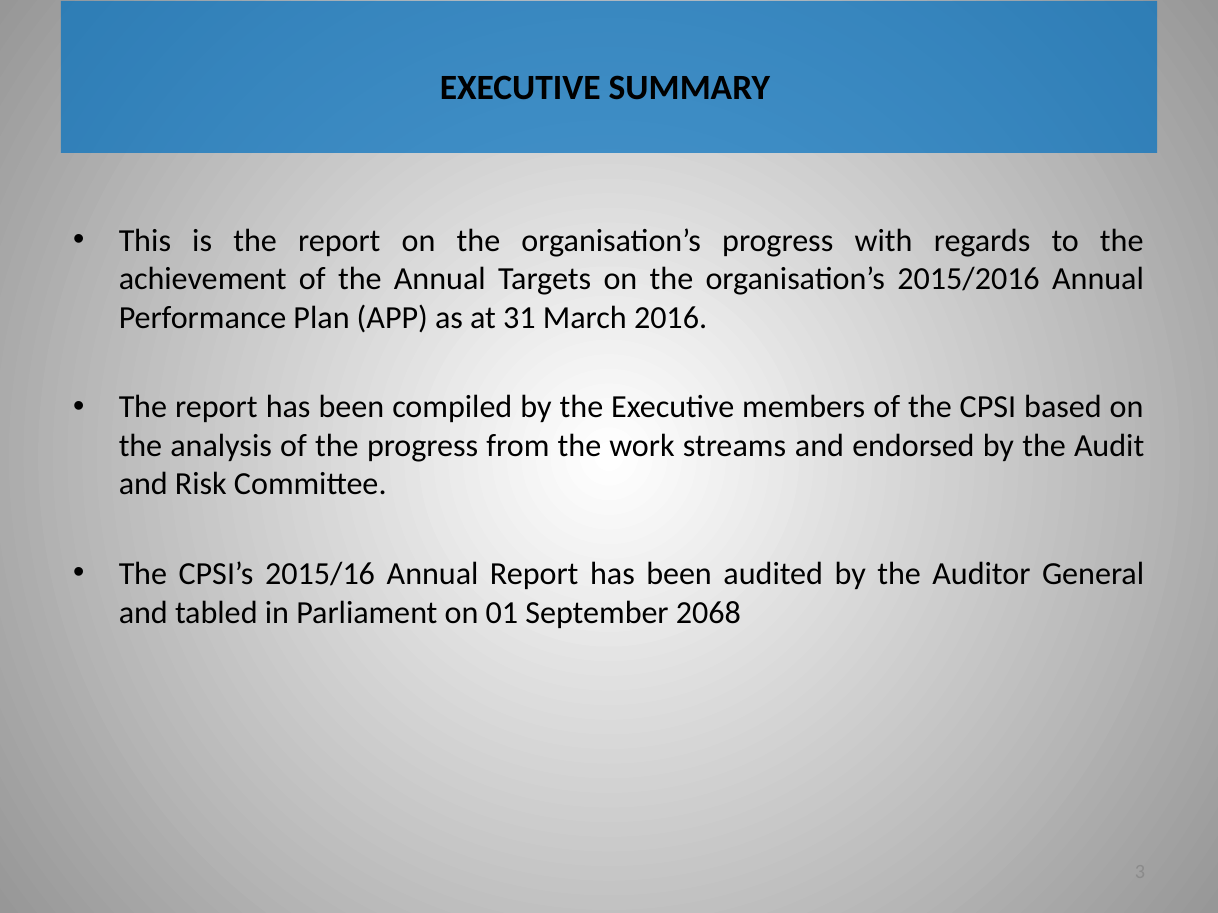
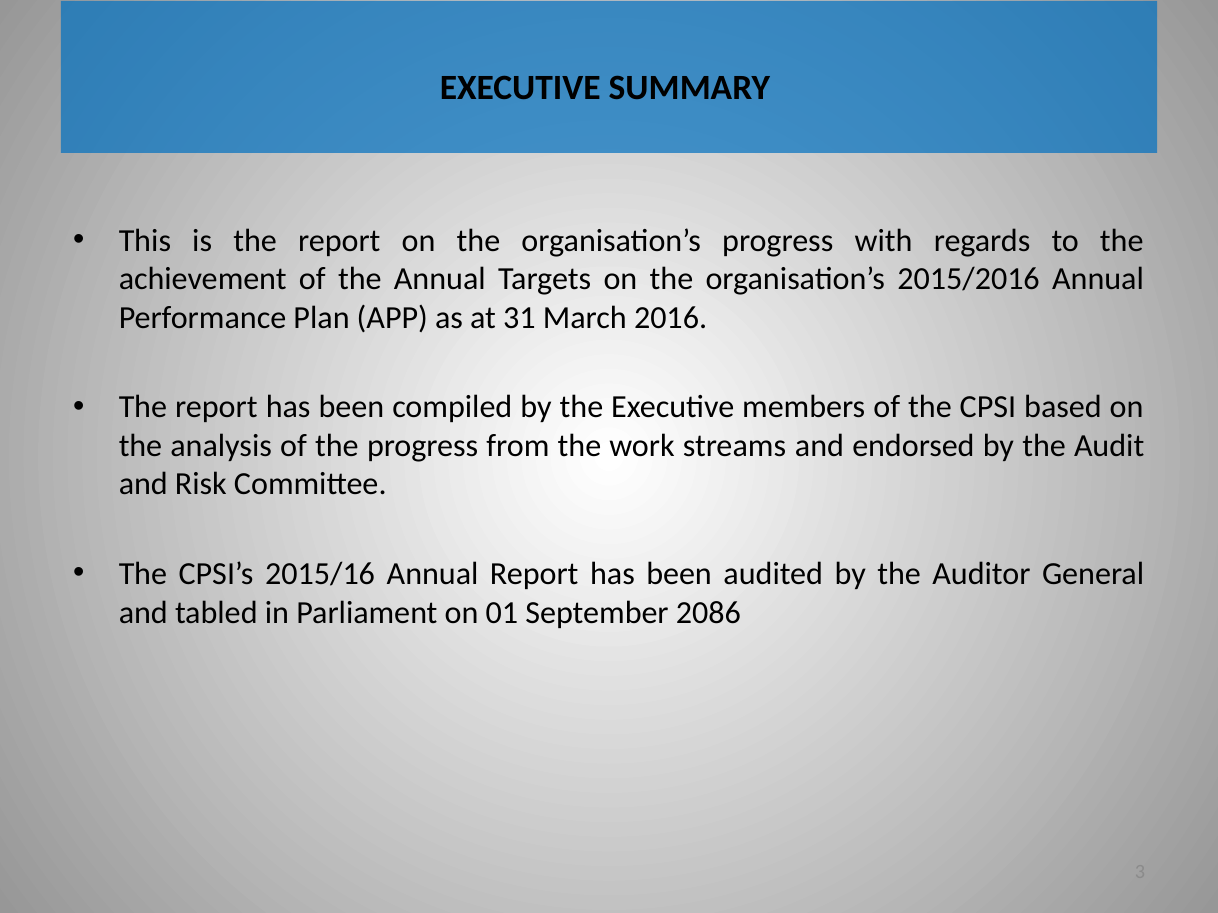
2068: 2068 -> 2086
